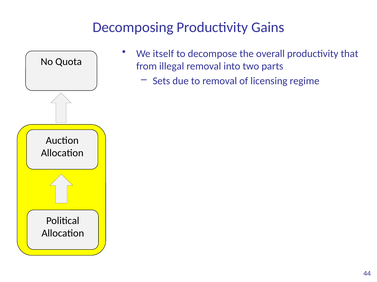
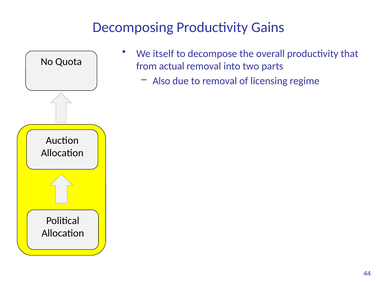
illegal: illegal -> actual
Sets: Sets -> Also
